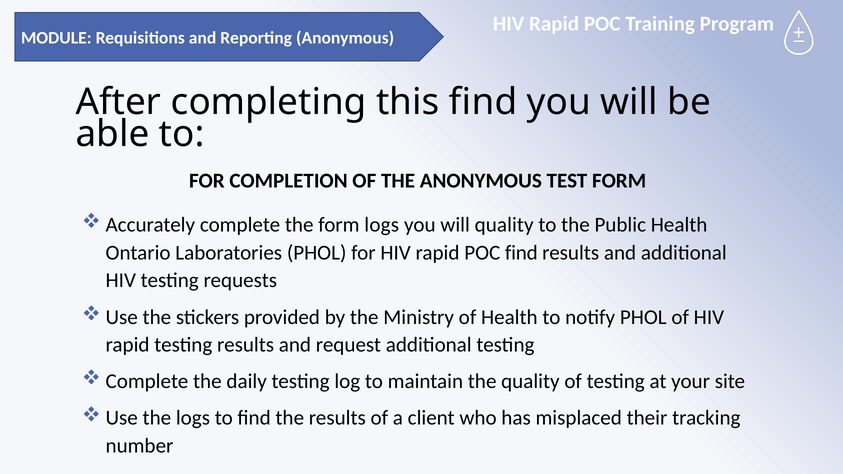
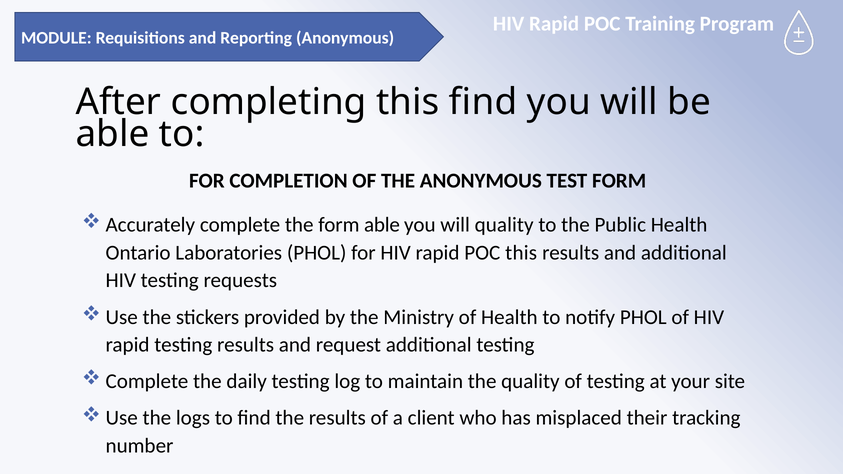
form logs: logs -> able
POC find: find -> this
